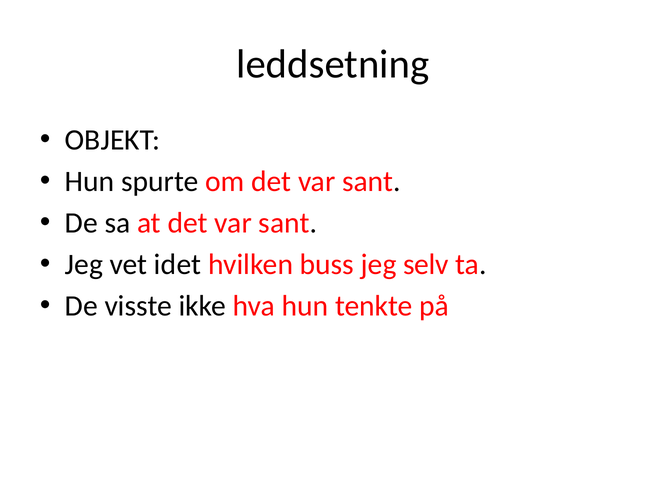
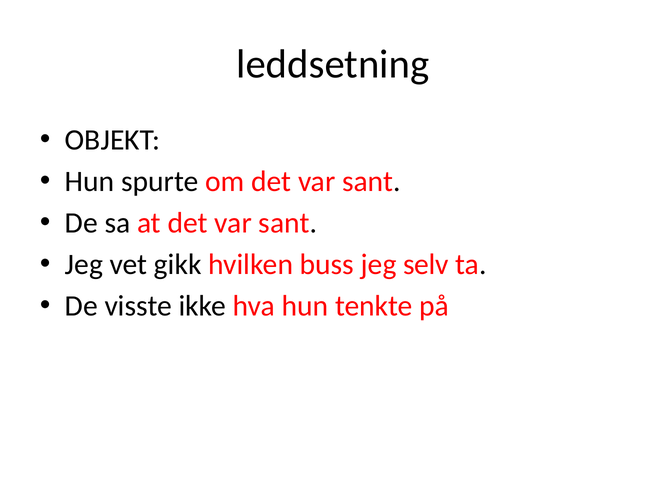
idet: idet -> gikk
